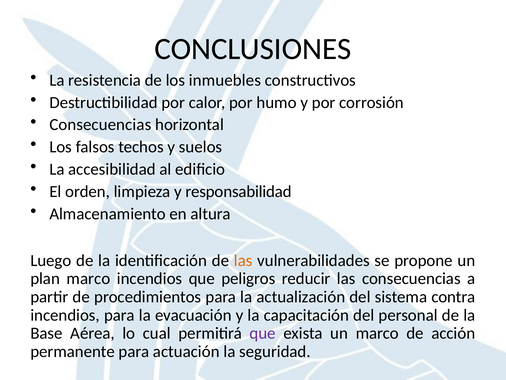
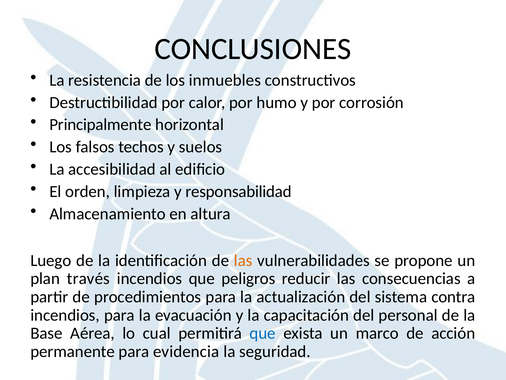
Consecuencias at (100, 125): Consecuencias -> Principalmente
plan marco: marco -> través
que at (263, 333) colour: purple -> blue
actuación: actuación -> evidencia
